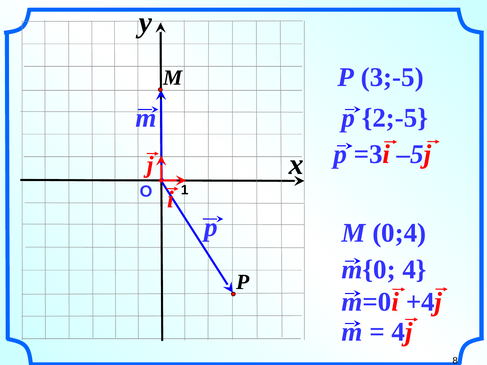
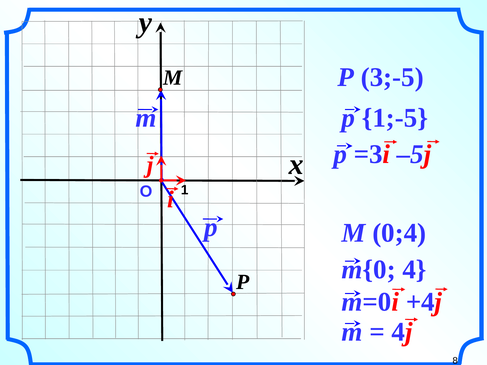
2;-5: 2;-5 -> 1;-5
